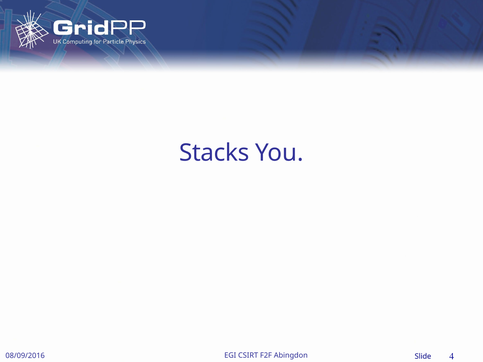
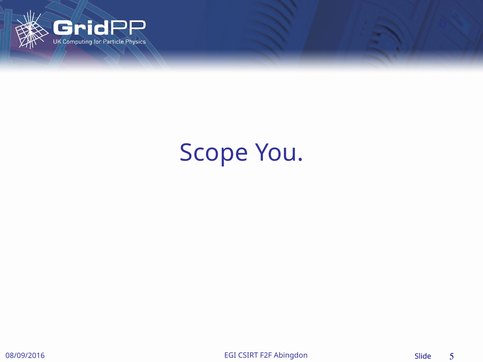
Stacks: Stacks -> Scope
4: 4 -> 5
